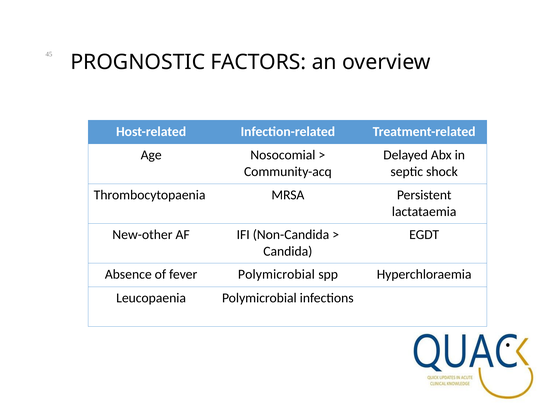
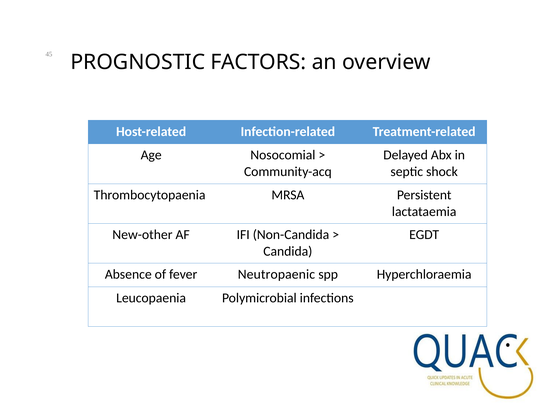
fever Polymicrobial: Polymicrobial -> Neutropaenic
